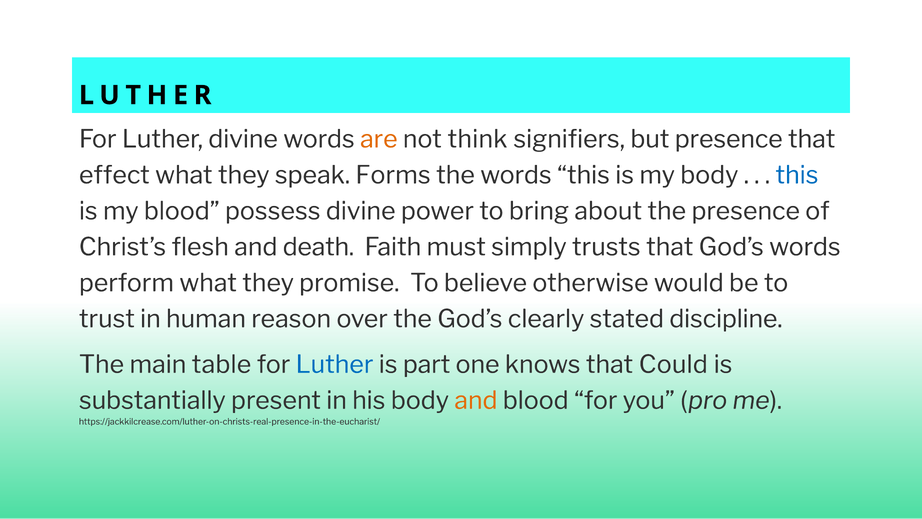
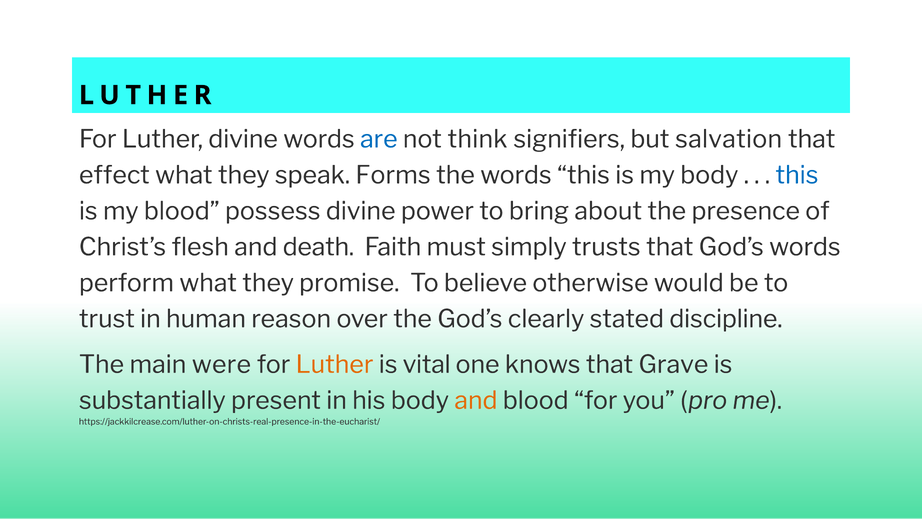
are colour: orange -> blue
but presence: presence -> salvation
table: table -> were
Luther at (335, 364) colour: blue -> orange
part: part -> vital
Could: Could -> Grave
